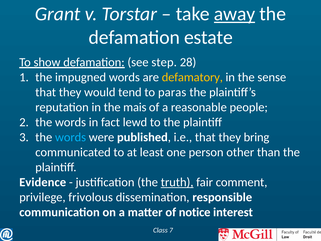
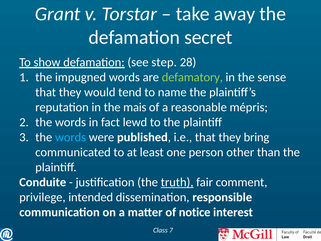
away underline: present -> none
estate: estate -> secret
defamatory colour: yellow -> light green
paras: paras -> name
people: people -> mépris
Evidence: Evidence -> Conduite
frivolous: frivolous -> intended
